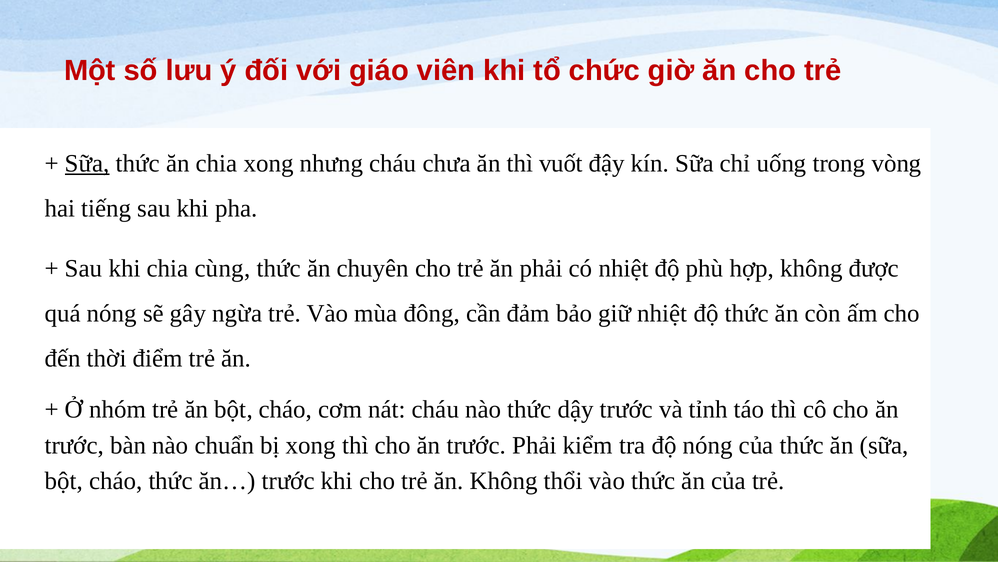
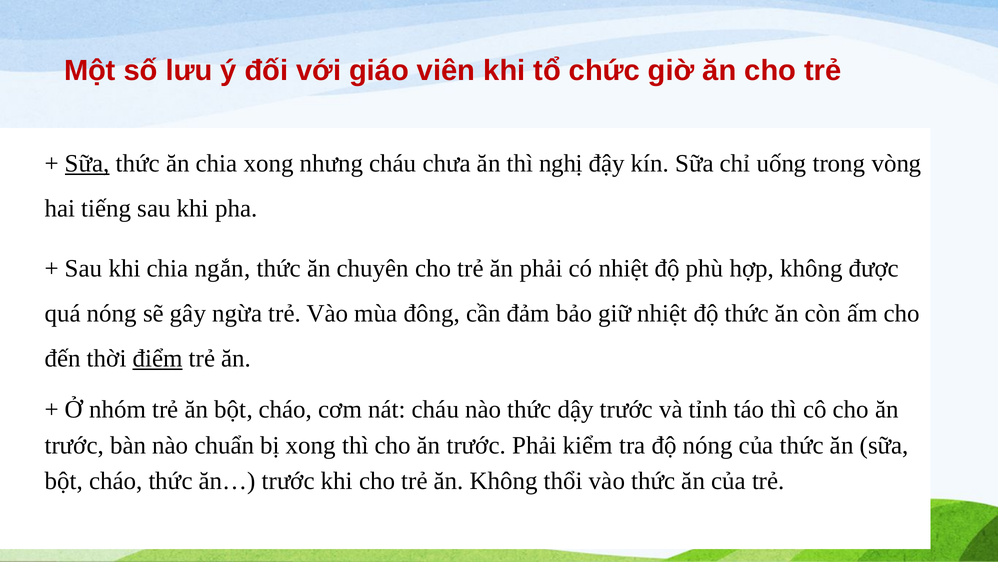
vuốt: vuốt -> nghị
cùng: cùng -> ngắn
điểm underline: none -> present
